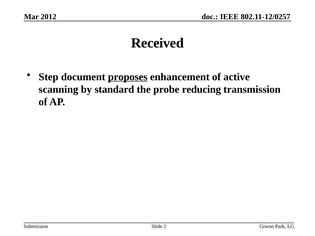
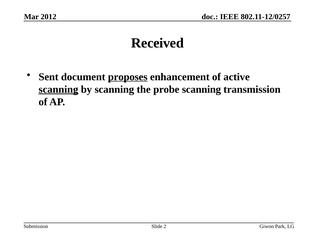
Step: Step -> Sent
scanning at (58, 89) underline: none -> present
by standard: standard -> scanning
probe reducing: reducing -> scanning
